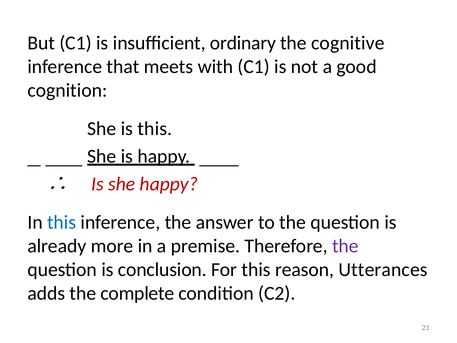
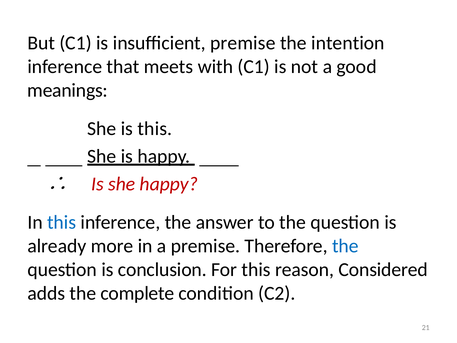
insufficient ordinary: ordinary -> premise
cognitive: cognitive -> intention
cognition: cognition -> meanings
the at (345, 246) colour: purple -> blue
Utterances: Utterances -> Considered
